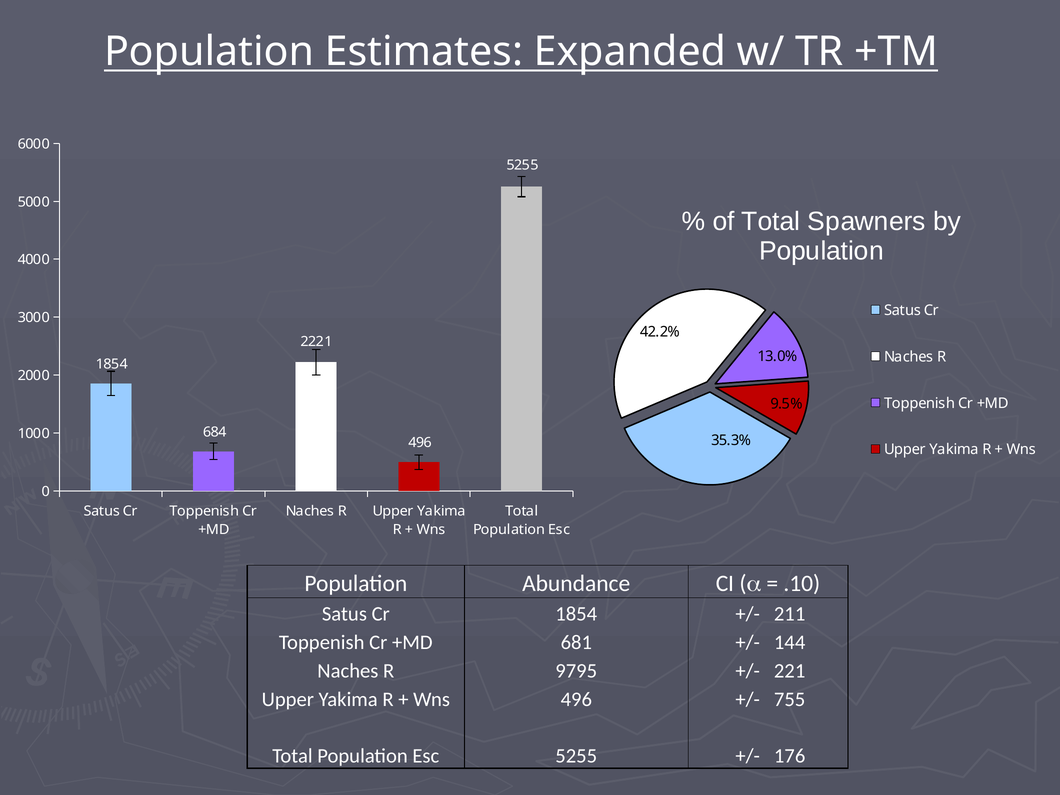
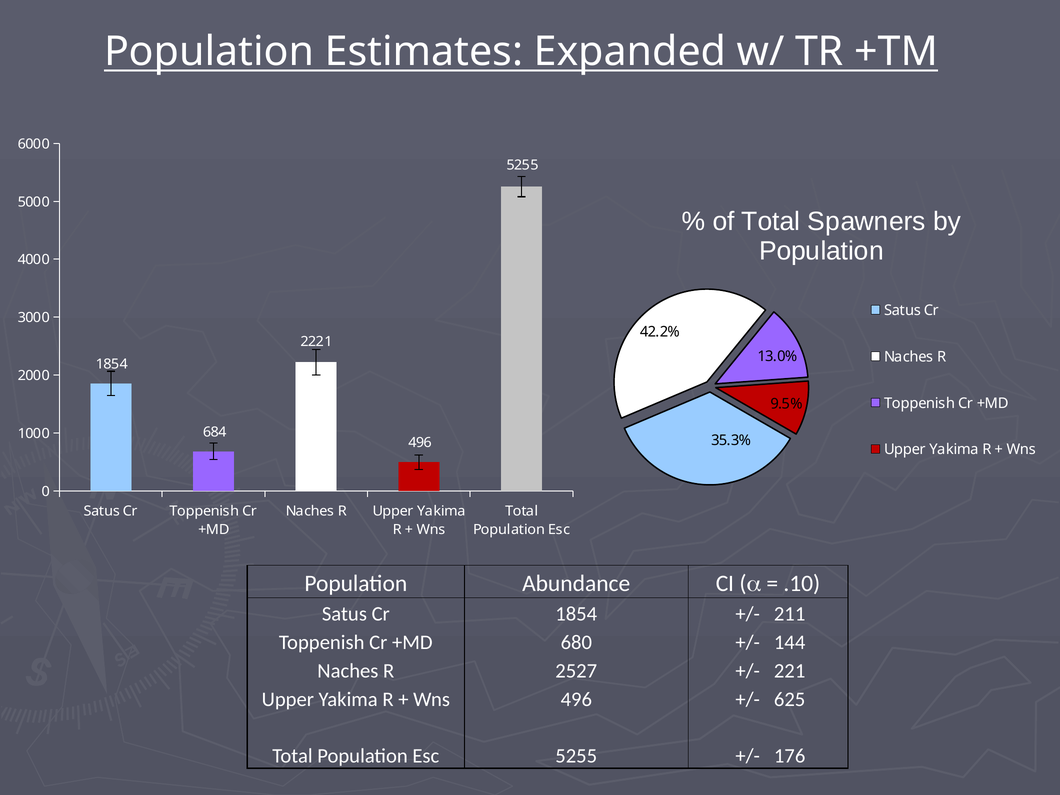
681: 681 -> 680
9795: 9795 -> 2527
755: 755 -> 625
